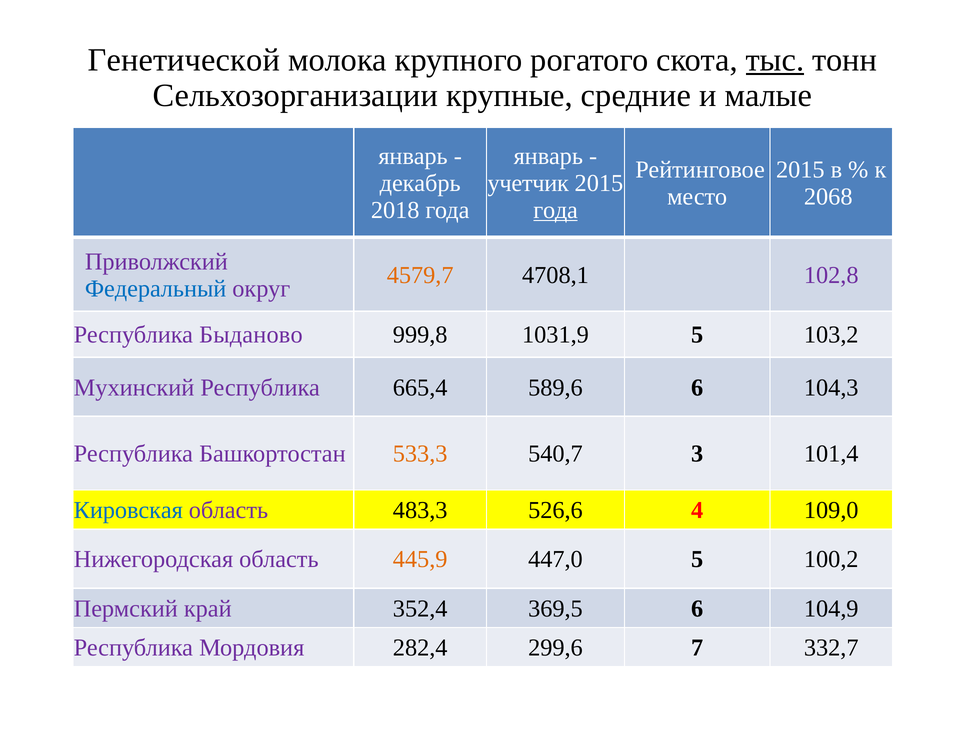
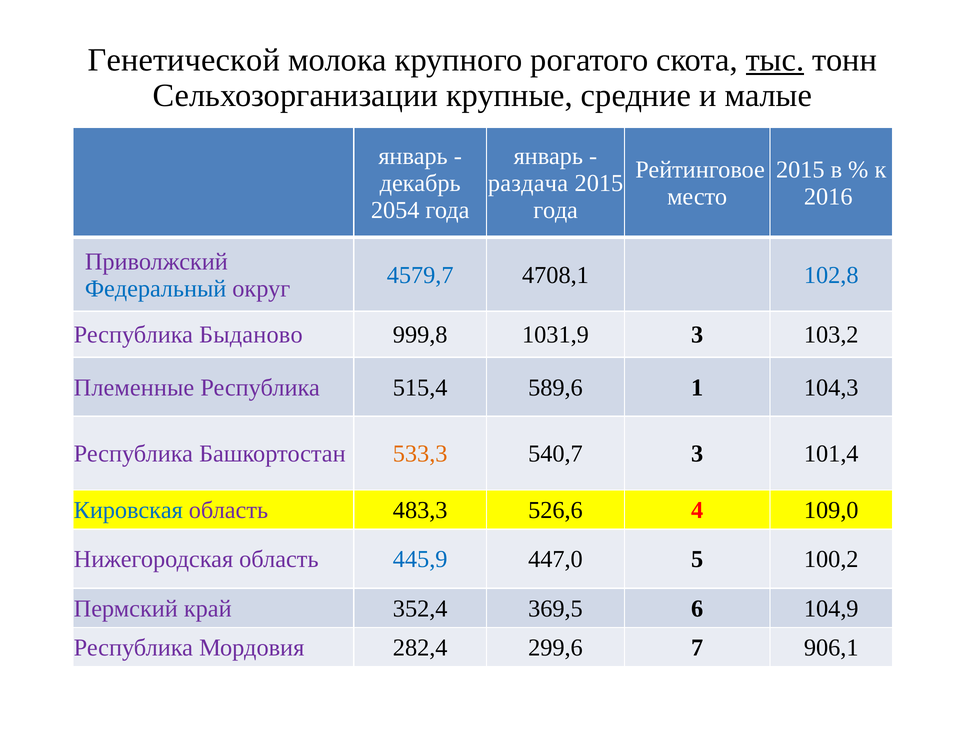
учетчик: учетчик -> раздача
2068: 2068 -> 2016
2018: 2018 -> 2054
года at (556, 210) underline: present -> none
4579,7 colour: orange -> blue
102,8 colour: purple -> blue
1031,9 5: 5 -> 3
Мухинский: Мухинский -> Племенные
665,4: 665,4 -> 515,4
589,6 6: 6 -> 1
445,9 colour: orange -> blue
332,7: 332,7 -> 906,1
